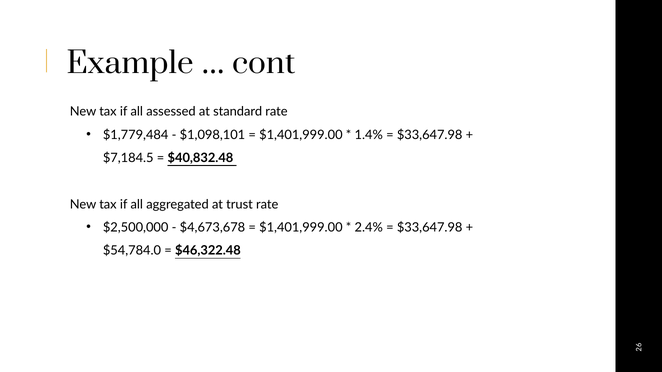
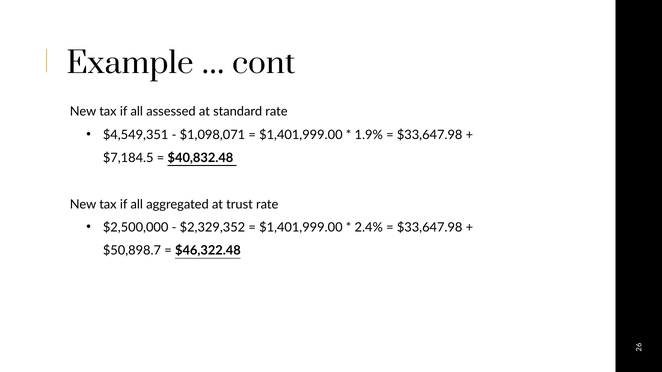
$1,779,484: $1,779,484 -> $4,549,351
$1,098,101: $1,098,101 -> $1,098,071
1.4%: 1.4% -> 1.9%
$4,673,678: $4,673,678 -> $2,329,352
$54,784.0: $54,784.0 -> $50,898.7
